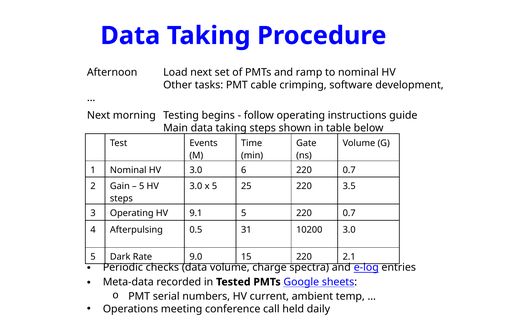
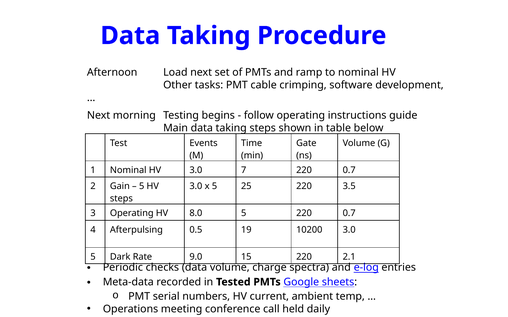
6: 6 -> 7
9.1: 9.1 -> 8.0
31: 31 -> 19
